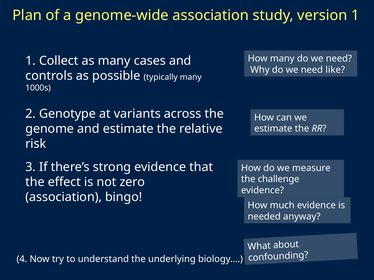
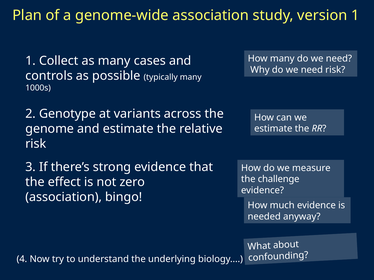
need like: like -> risk
